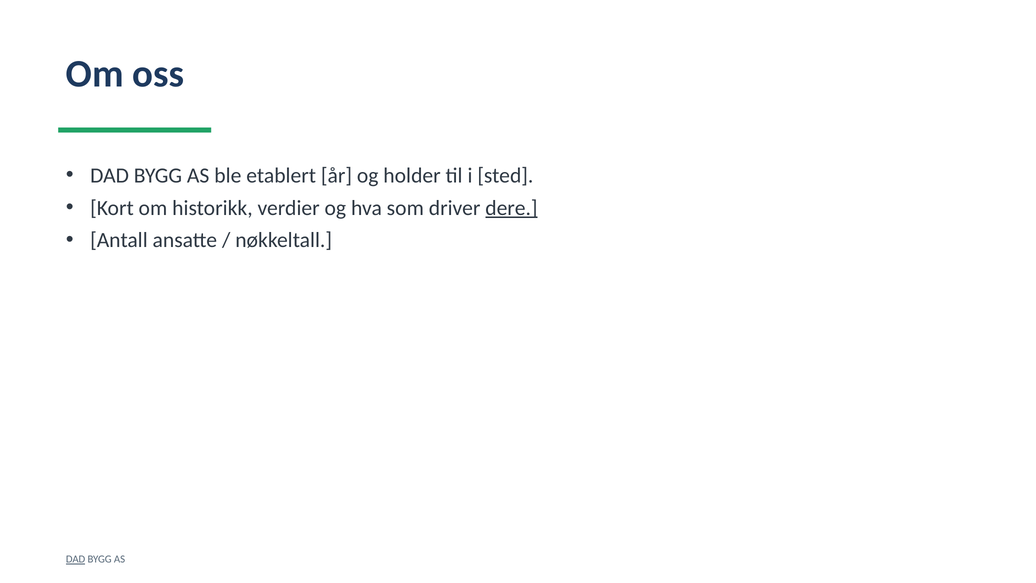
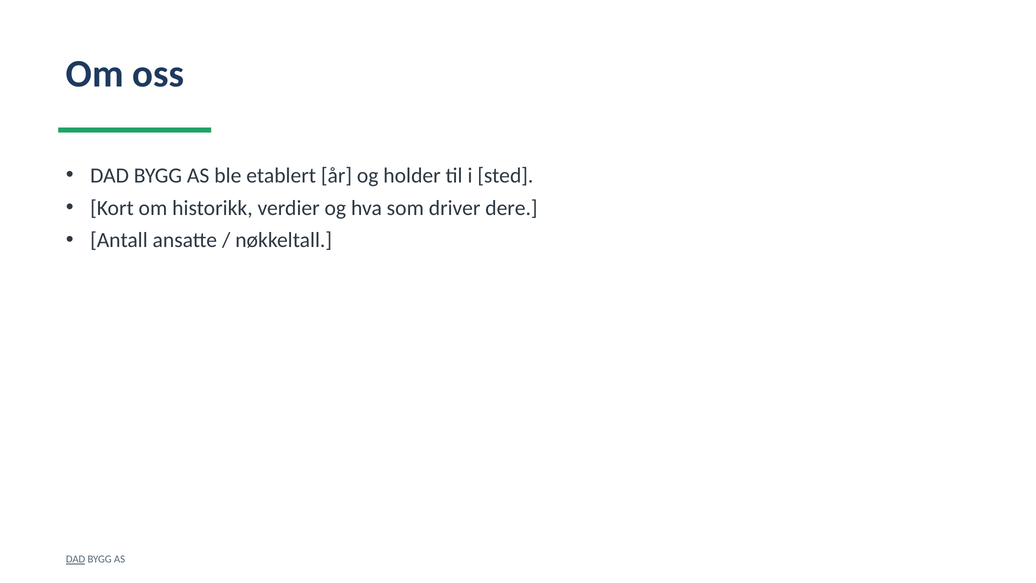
dere underline: present -> none
